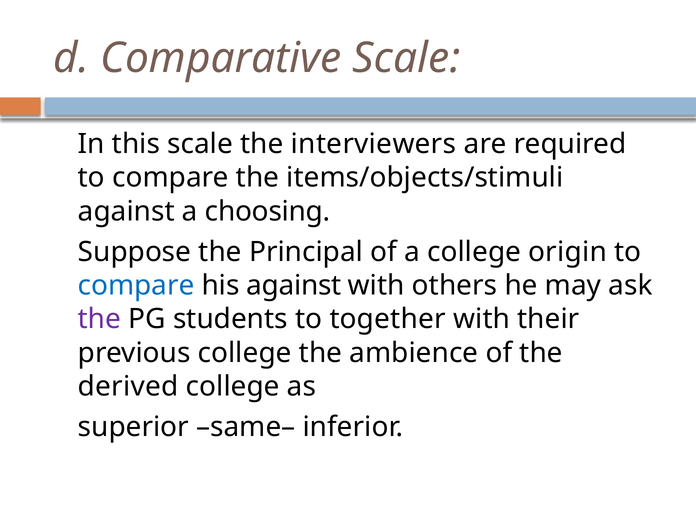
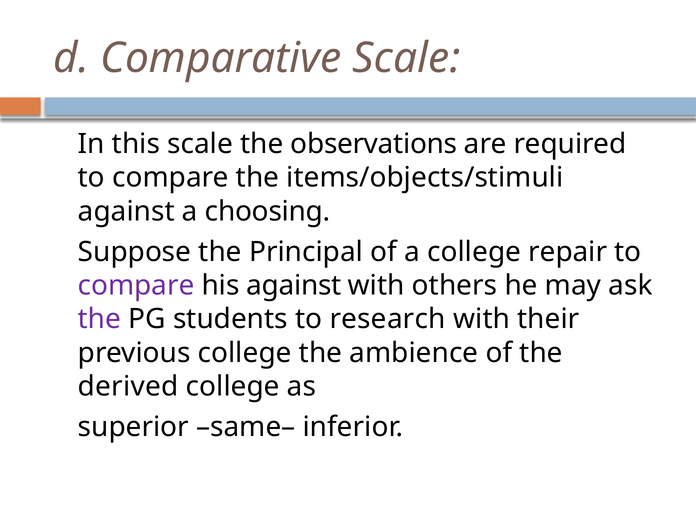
interviewers: interviewers -> observations
origin: origin -> repair
compare at (136, 286) colour: blue -> purple
together: together -> research
